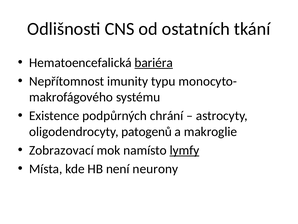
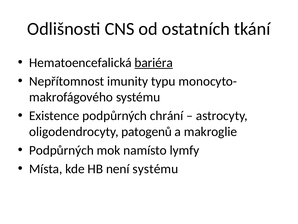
Zobrazovací at (61, 150): Zobrazovací -> Podpůrných
lymfy underline: present -> none
není neurony: neurony -> systému
